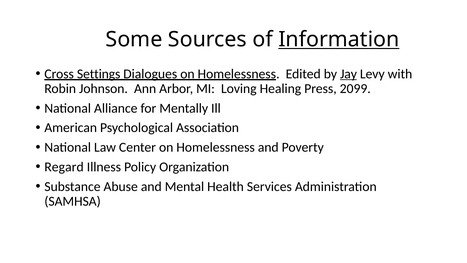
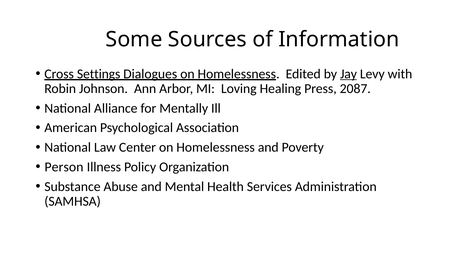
Information underline: present -> none
2099: 2099 -> 2087
Regard: Regard -> Person
